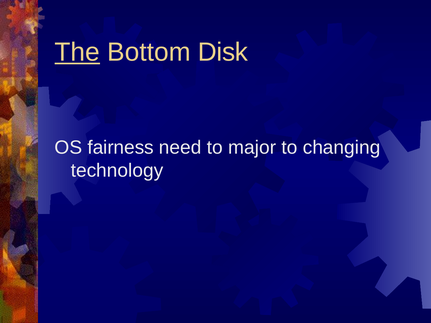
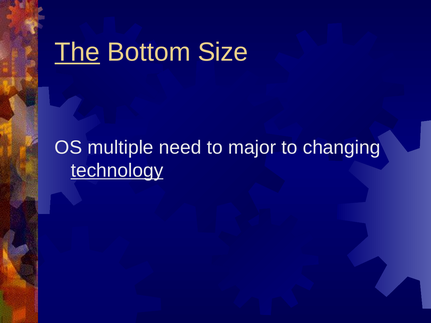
Disk: Disk -> Size
fairness: fairness -> multiple
technology underline: none -> present
